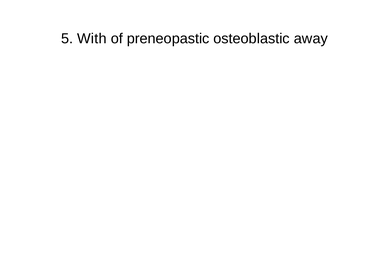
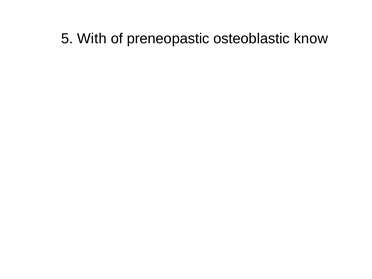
away: away -> know
